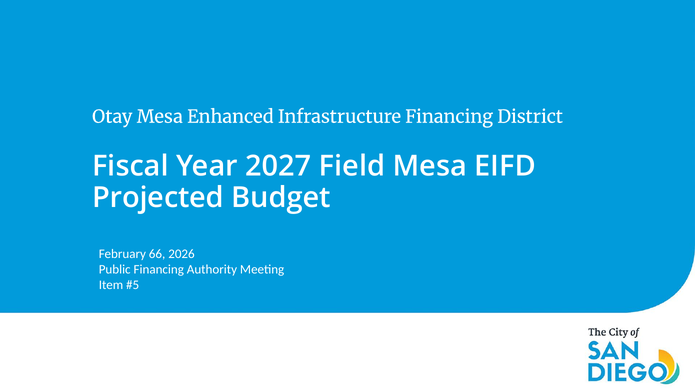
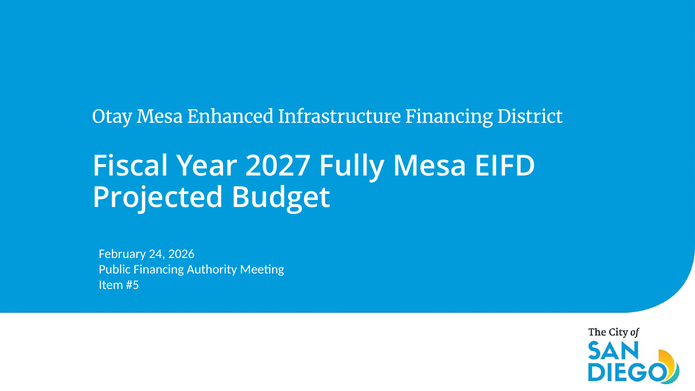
Field: Field -> Fully
66: 66 -> 24
